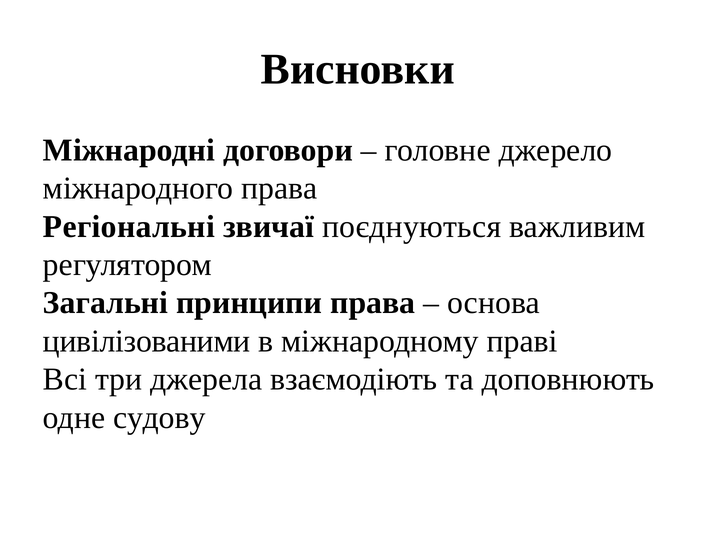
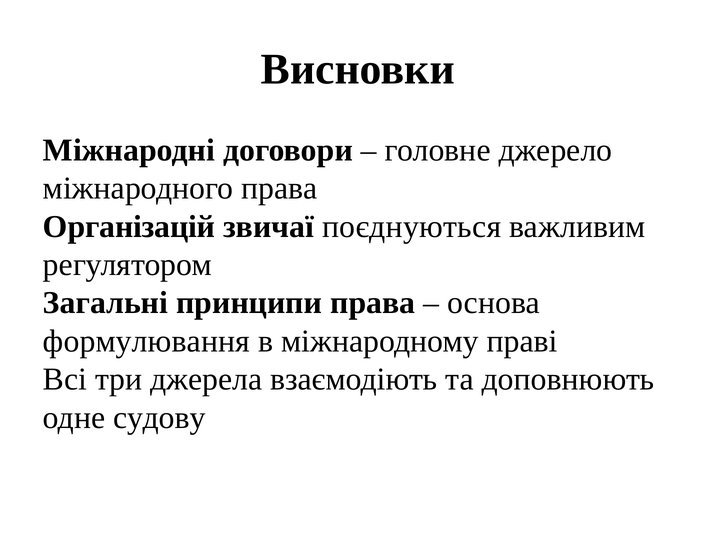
Регіональні: Регіональні -> Організацій
цивілізованими: цивілізованими -> формулювання
